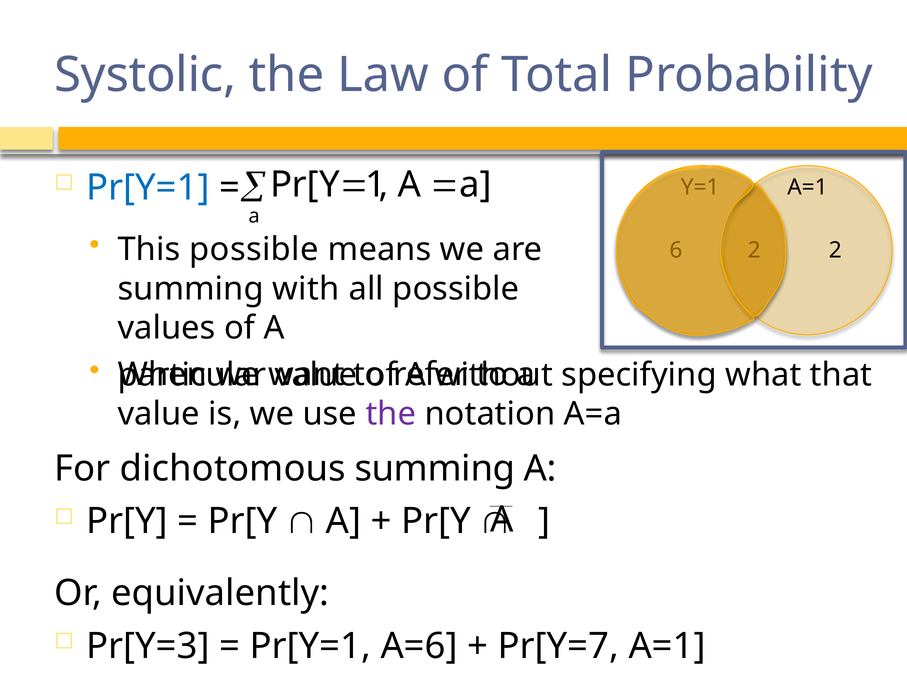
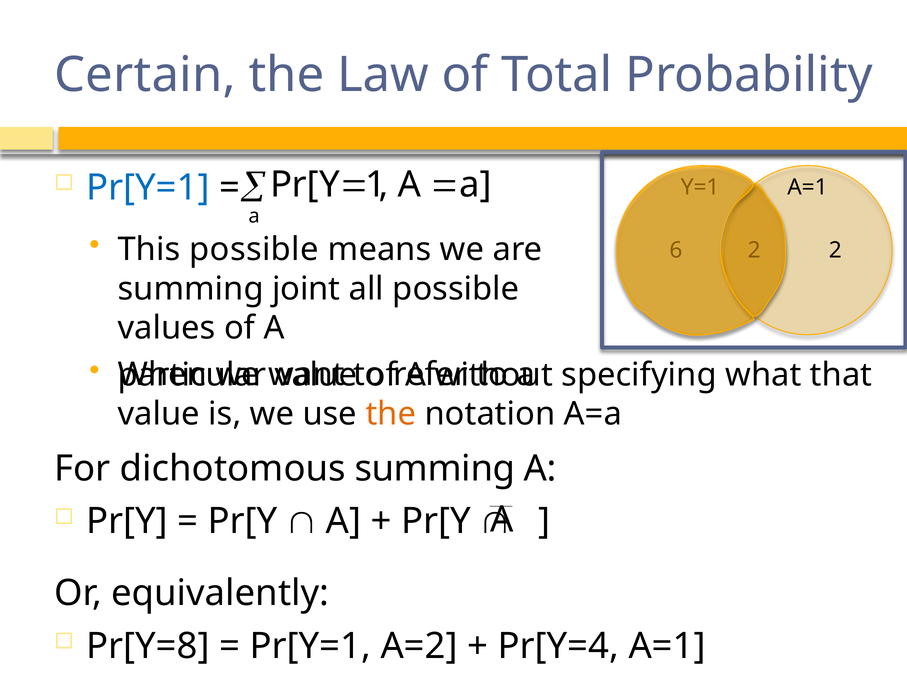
Systolic: Systolic -> Certain
with: with -> joint
the at (391, 414) colour: purple -> orange
Pr[Y=3: Pr[Y=3 -> Pr[Y=8
A=6: A=6 -> A=2
Pr[Y=7: Pr[Y=7 -> Pr[Y=4
